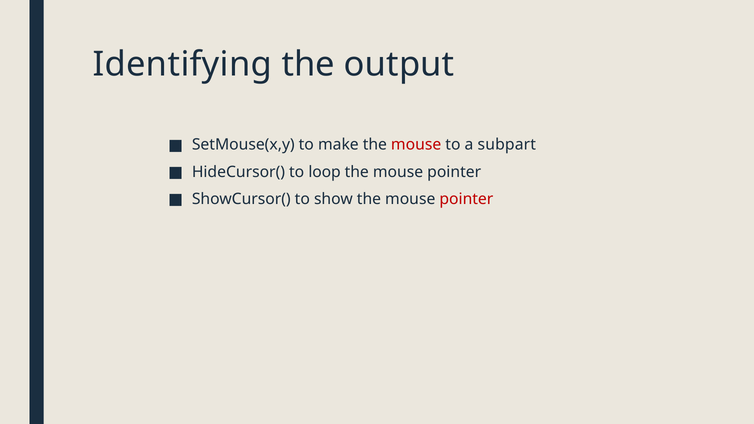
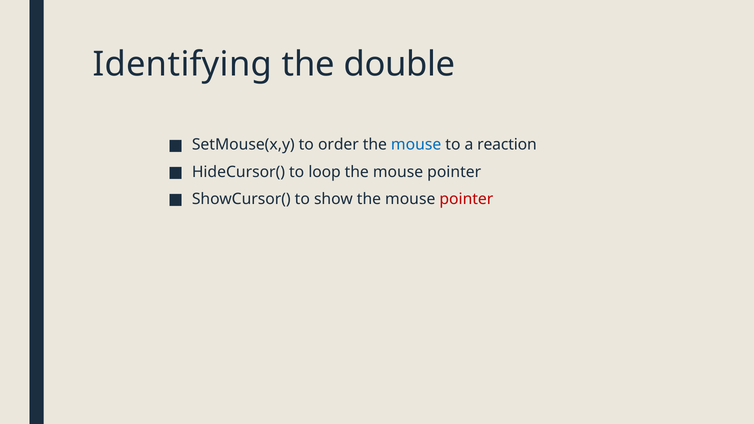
output: output -> double
make: make -> order
mouse at (416, 145) colour: red -> blue
subpart: subpart -> reaction
